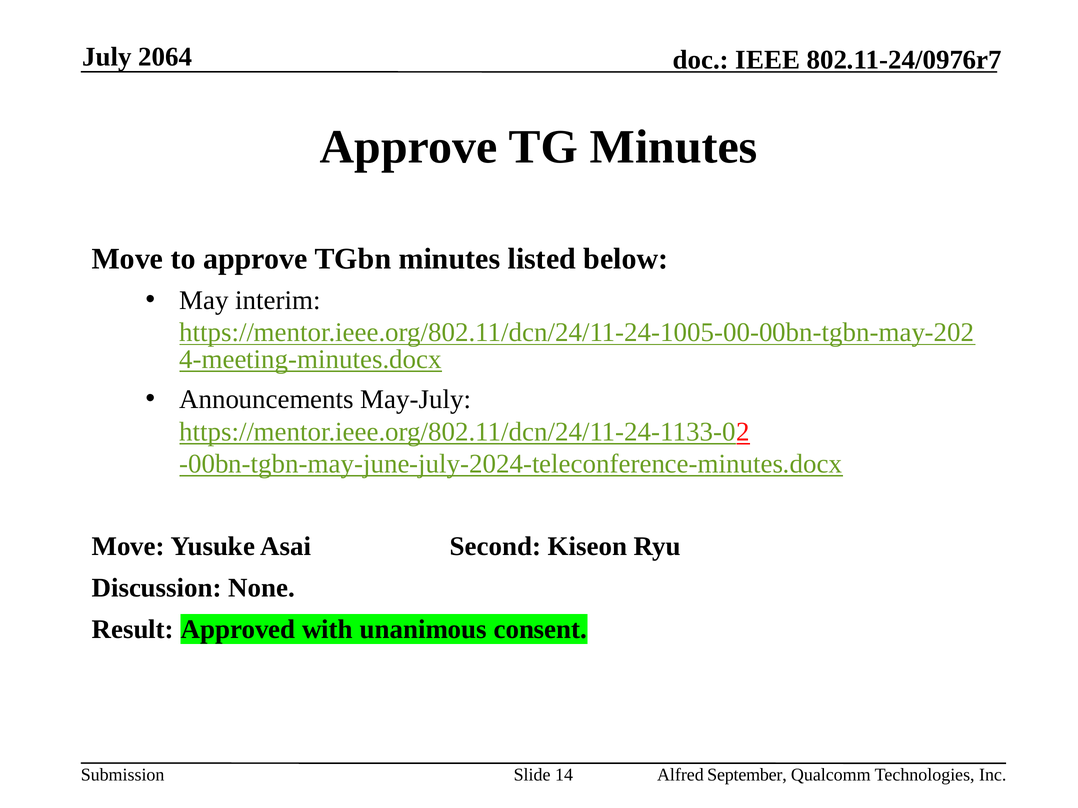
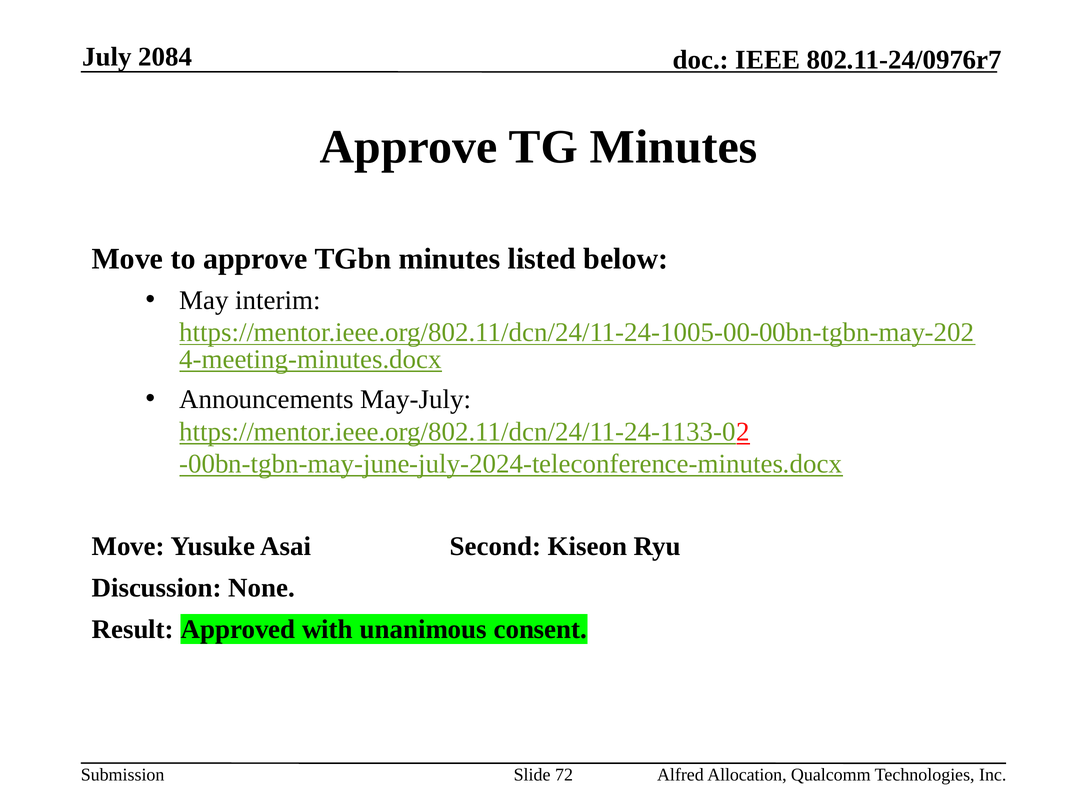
2064: 2064 -> 2084
14: 14 -> 72
September: September -> Allocation
